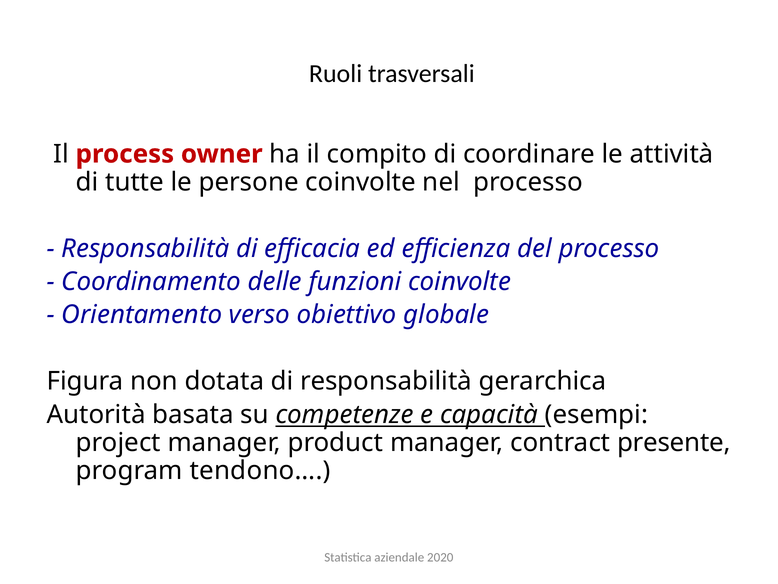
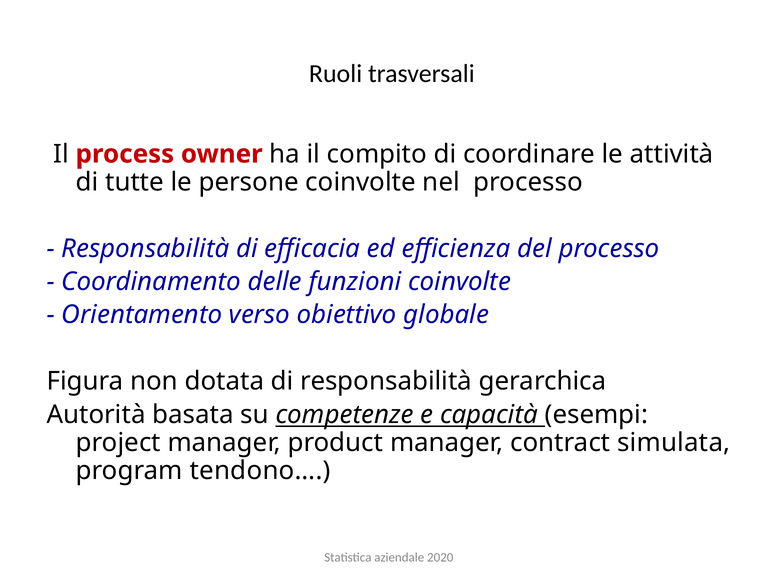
presente: presente -> simulata
